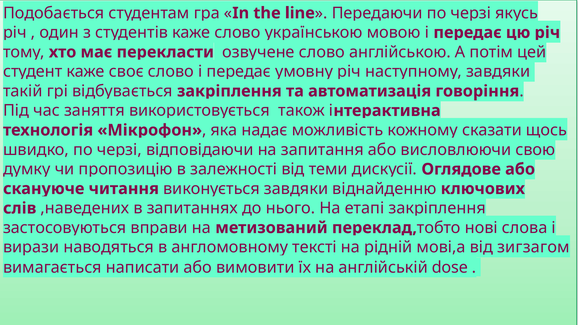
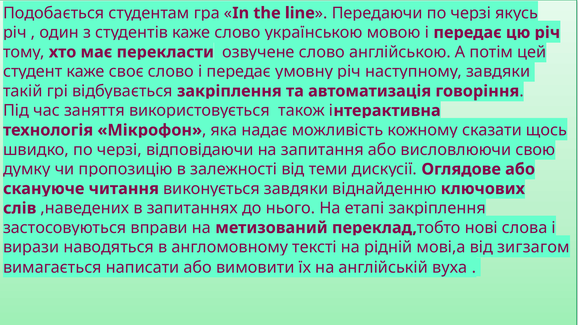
dose: dose -> вуха
